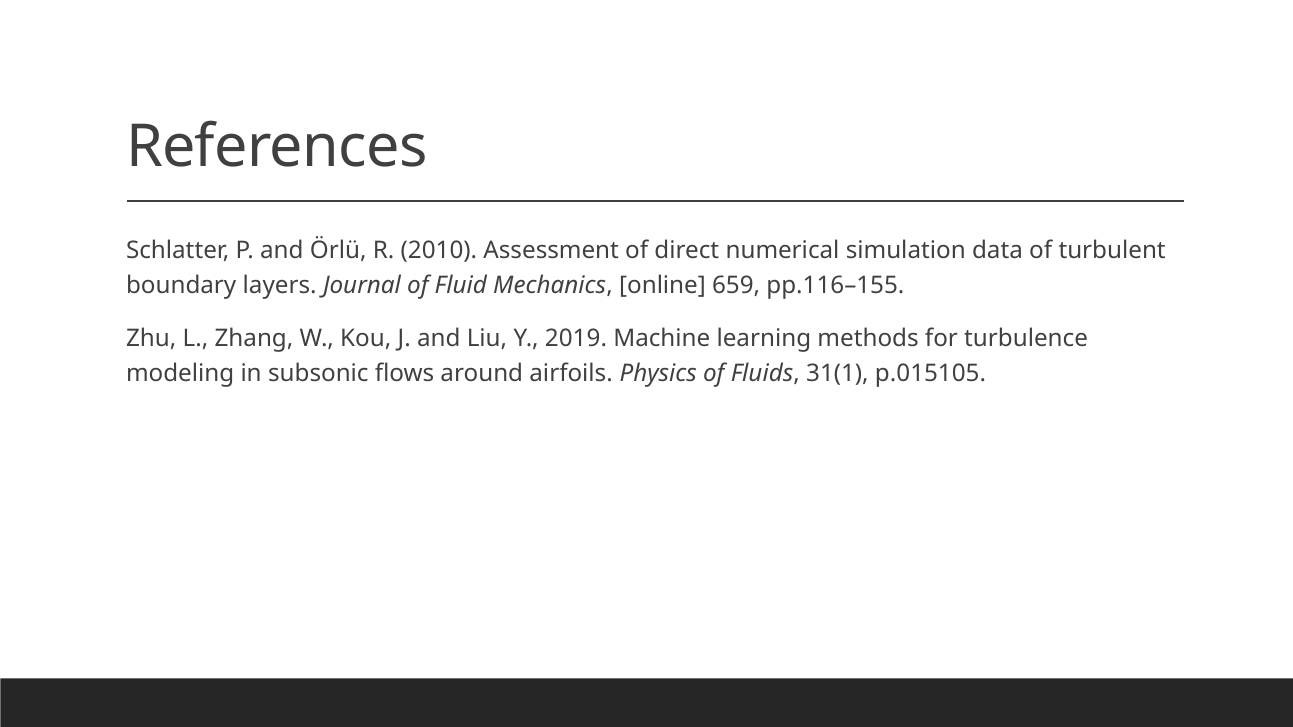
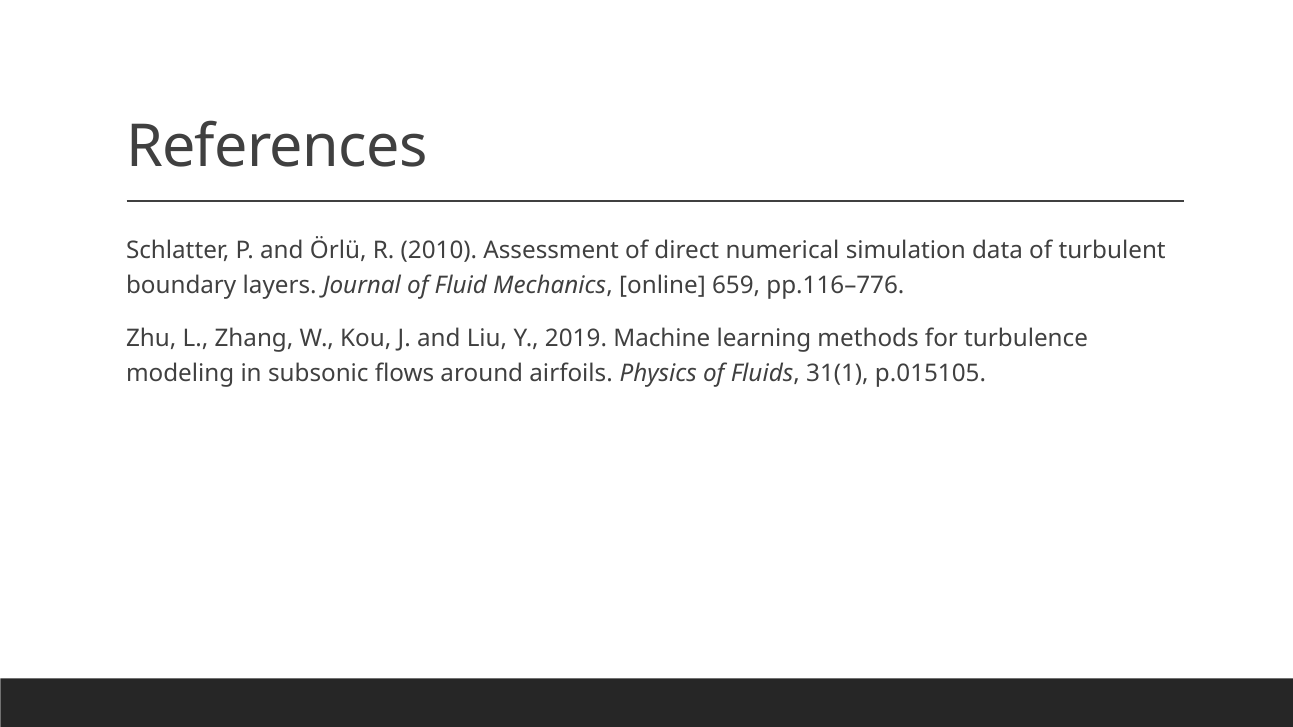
pp.116–155: pp.116–155 -> pp.116–776
